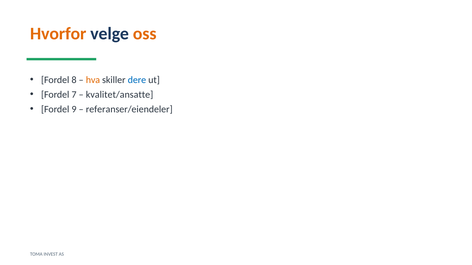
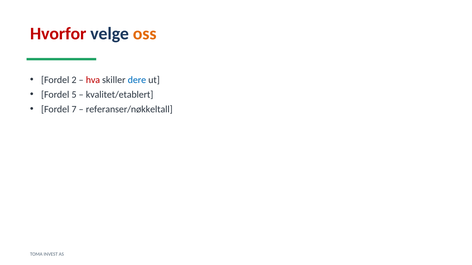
Hvorfor colour: orange -> red
8: 8 -> 2
hva colour: orange -> red
7: 7 -> 5
kvalitet/ansatte: kvalitet/ansatte -> kvalitet/etablert
9: 9 -> 7
referanser/eiendeler: referanser/eiendeler -> referanser/nøkkeltall
